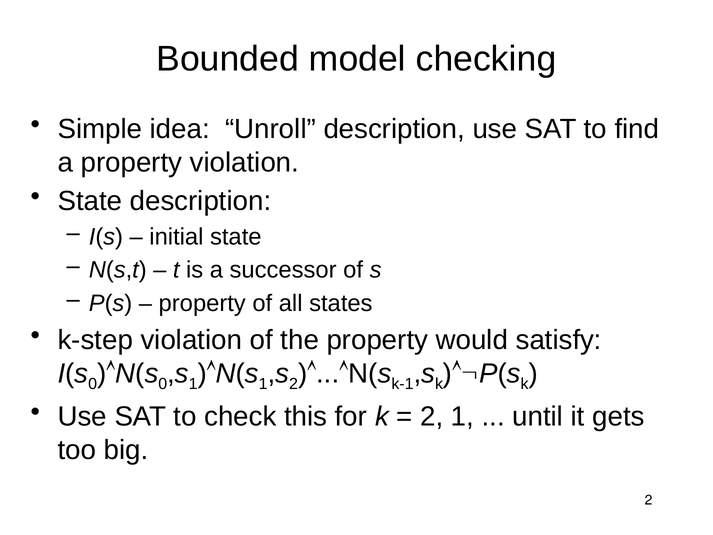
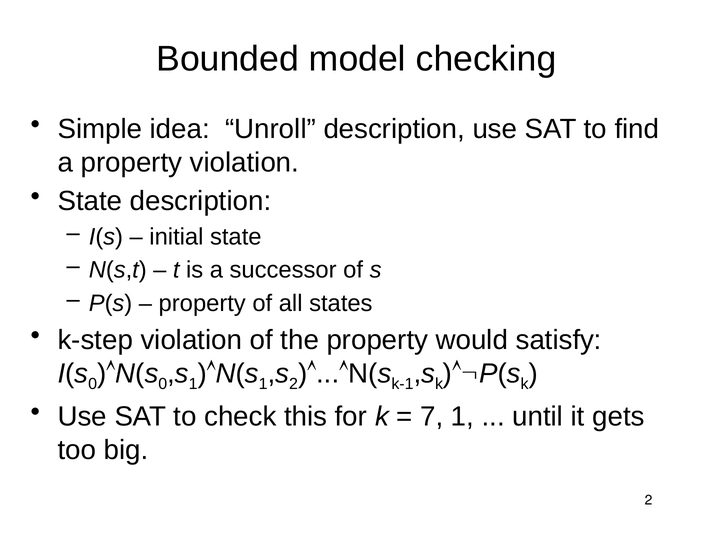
2 at (432, 417): 2 -> 7
